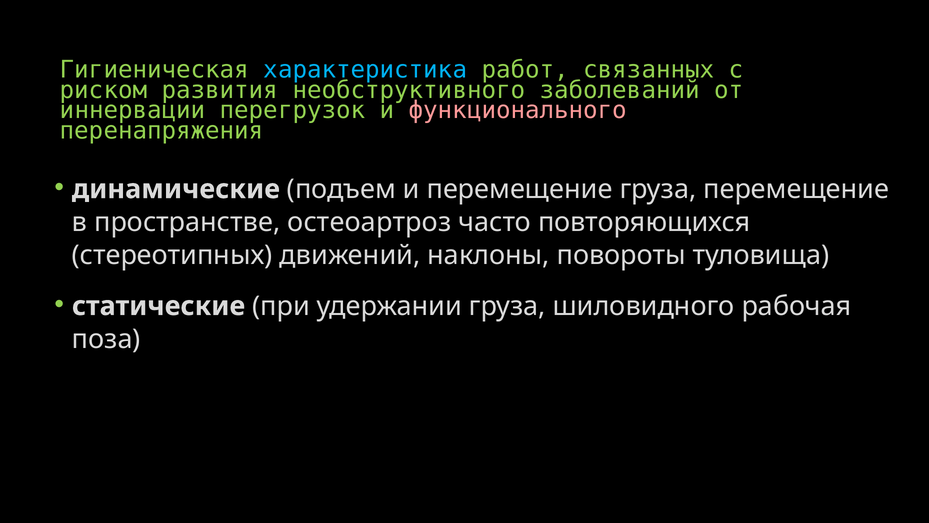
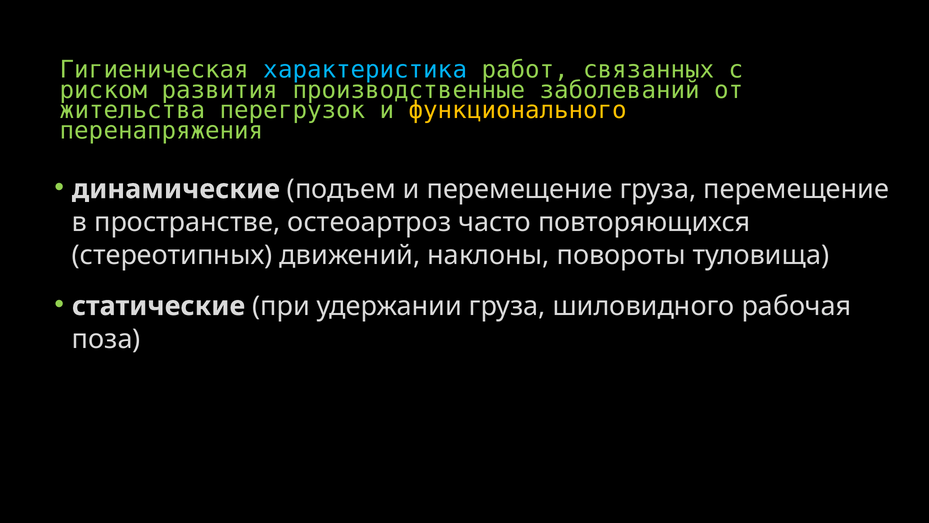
необструктивного: необструктивного -> производственные
иннервации: иннервации -> жительства
функционального colour: pink -> yellow
